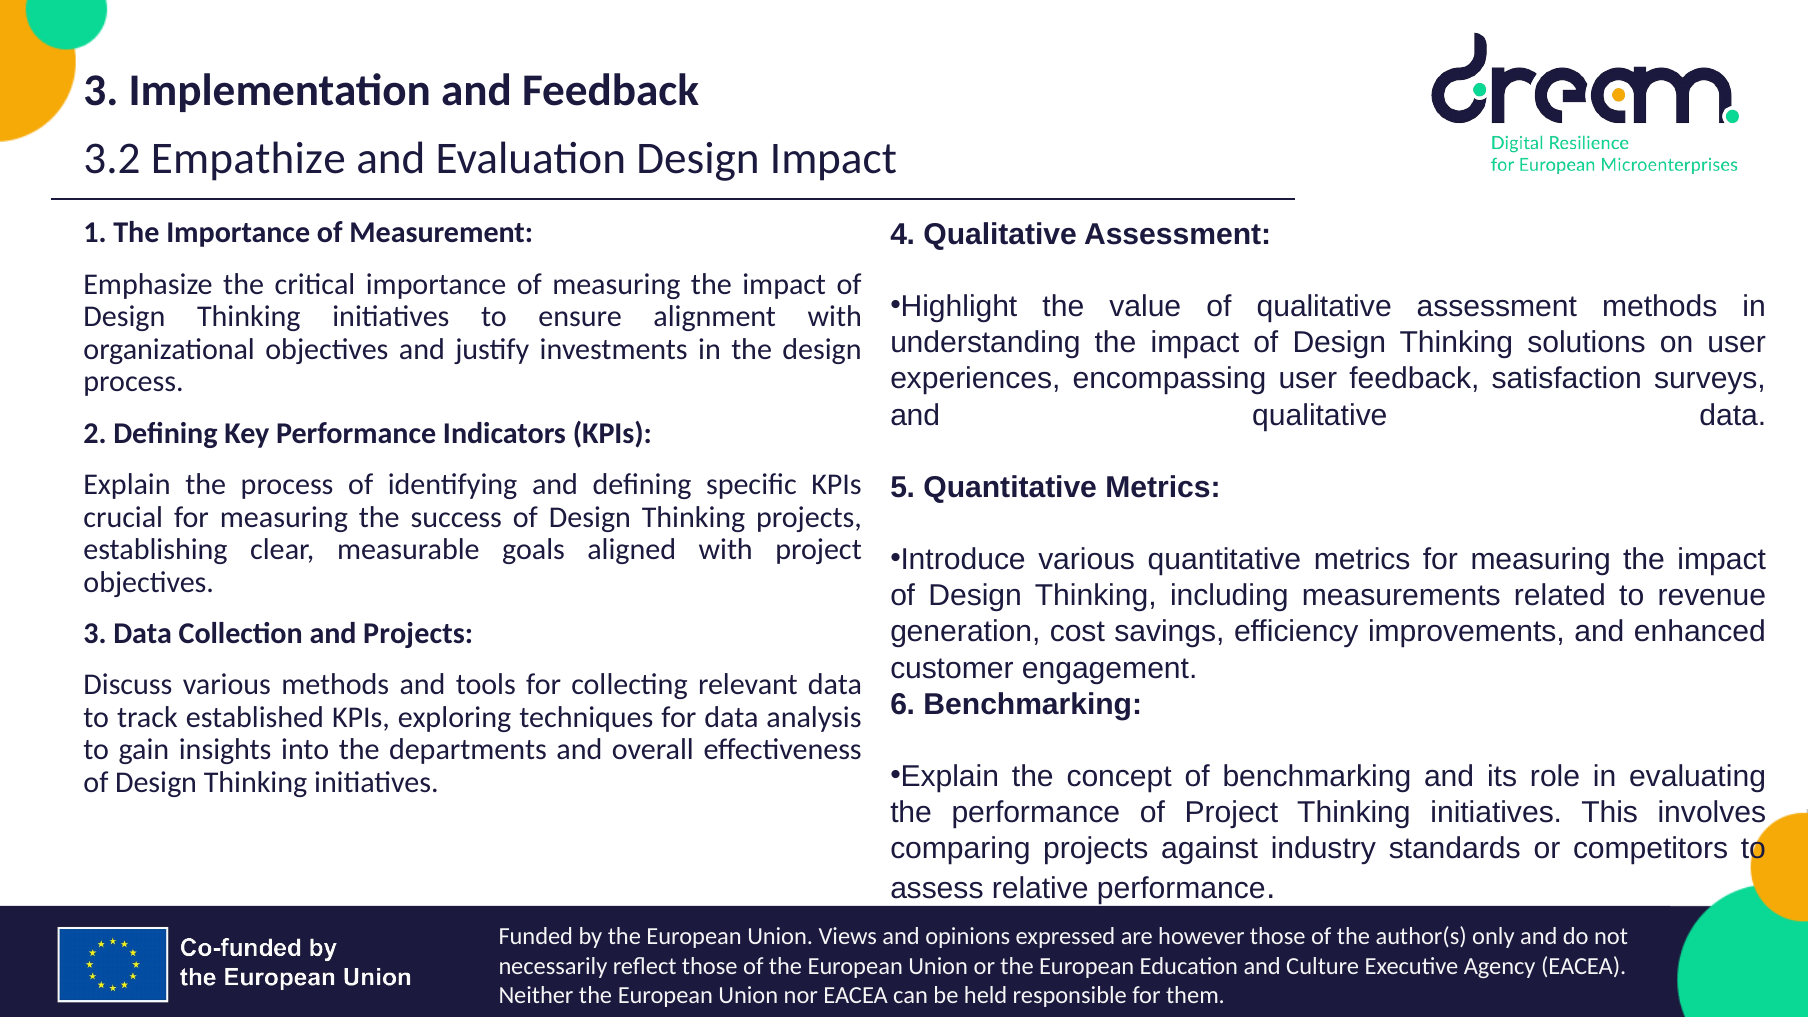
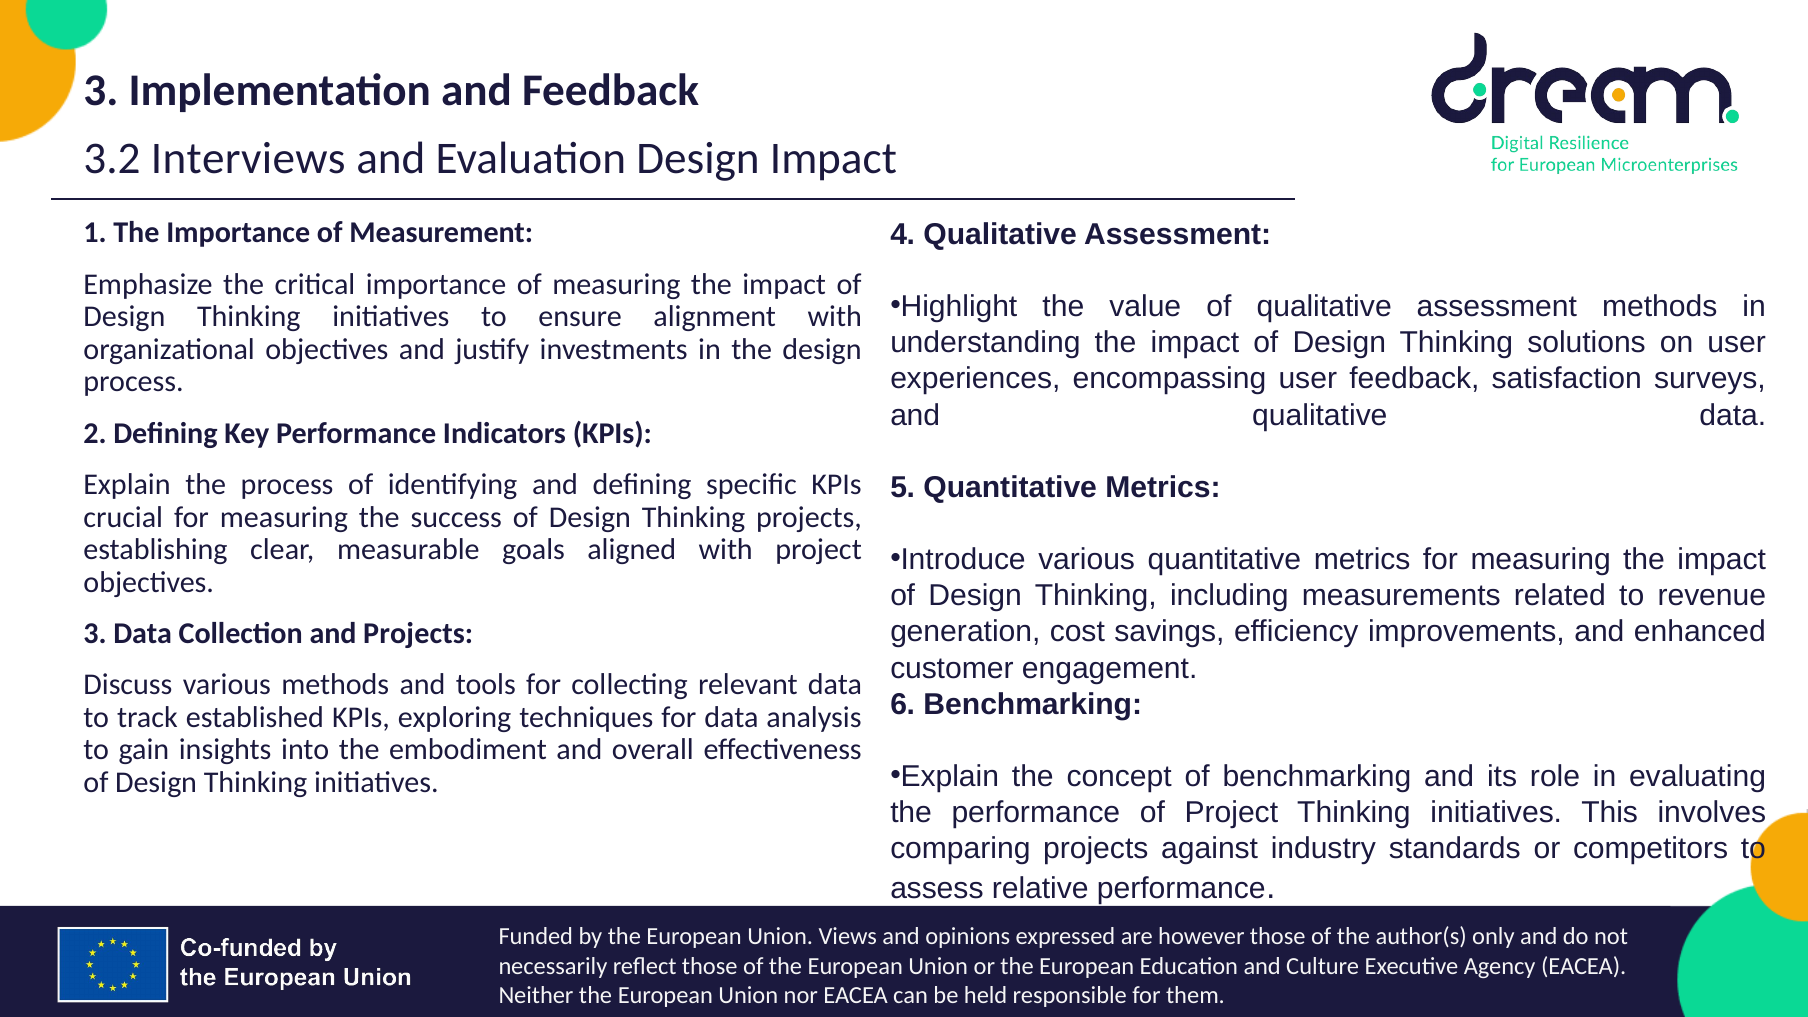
Empathize: Empathize -> Interviews
departments: departments -> embodiment
